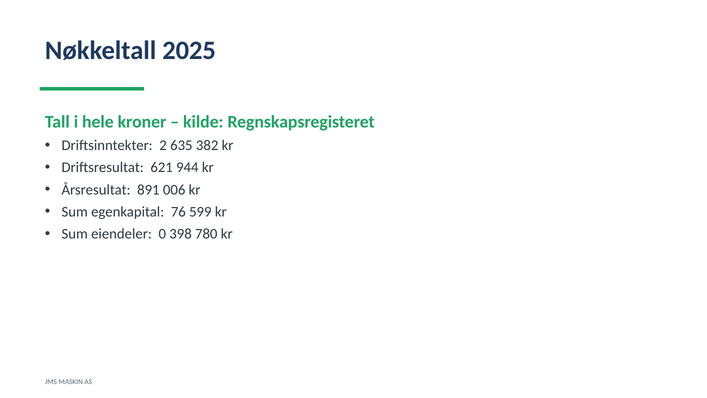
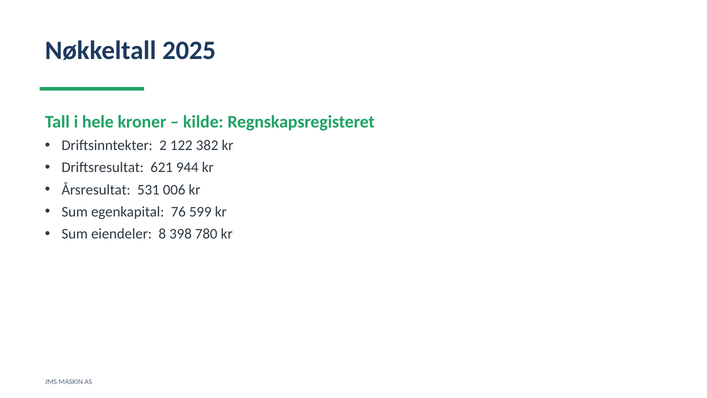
635: 635 -> 122
891: 891 -> 531
0: 0 -> 8
